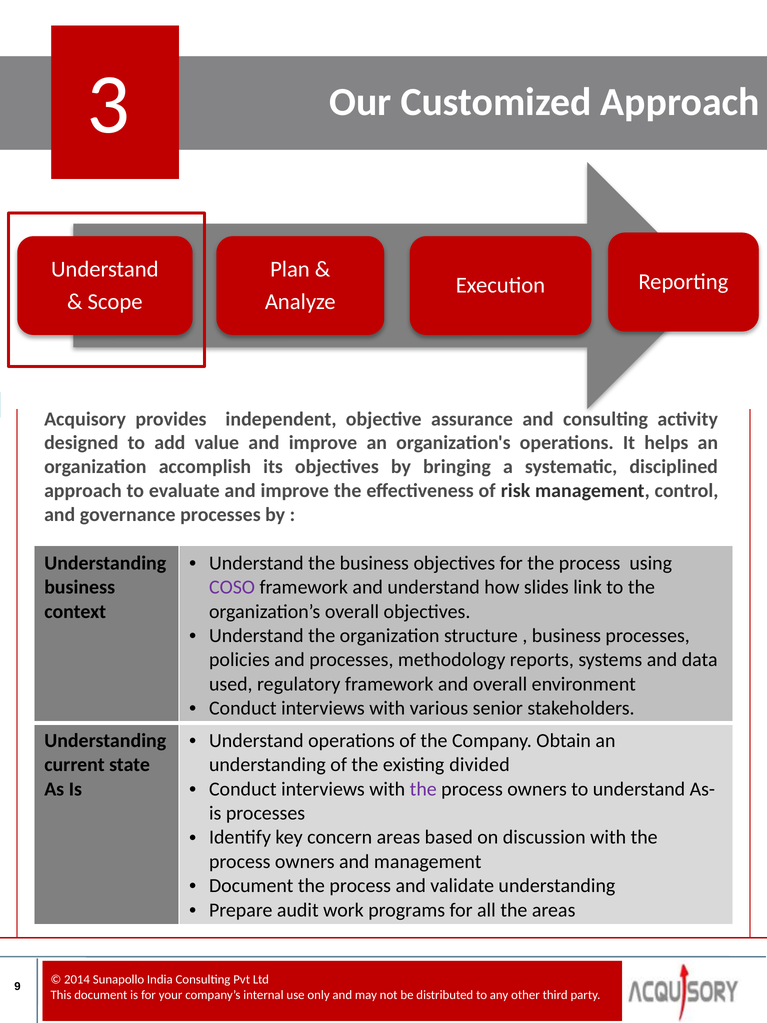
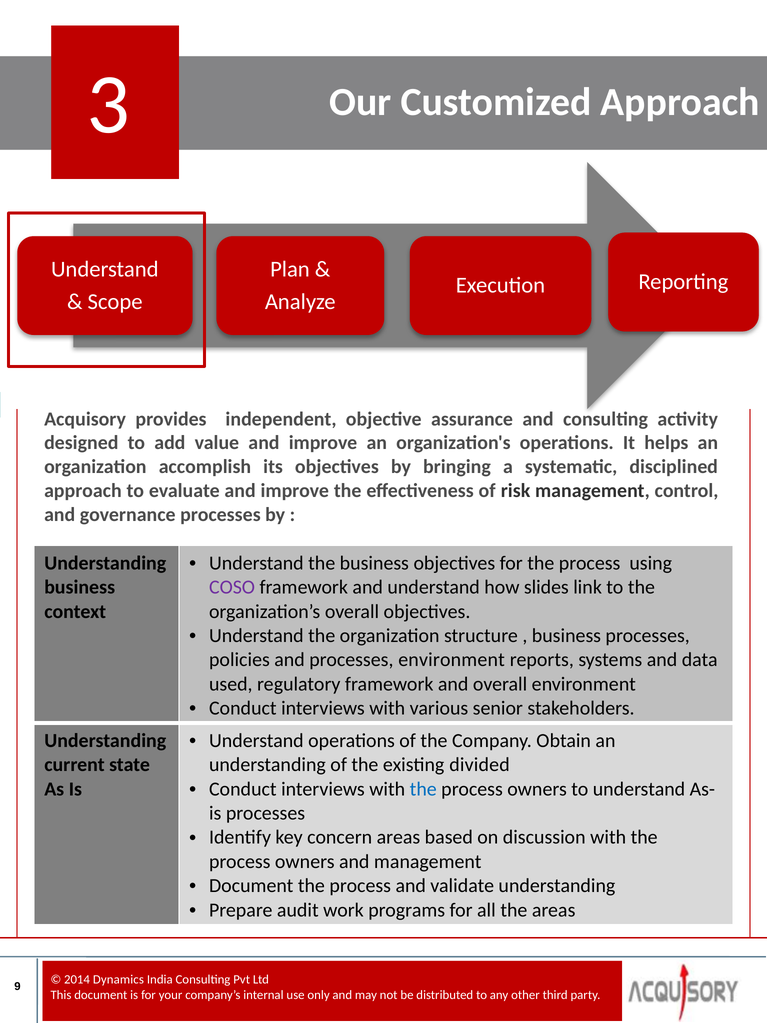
processes methodology: methodology -> environment
the at (423, 789) colour: purple -> blue
Sunapollo: Sunapollo -> Dynamics
